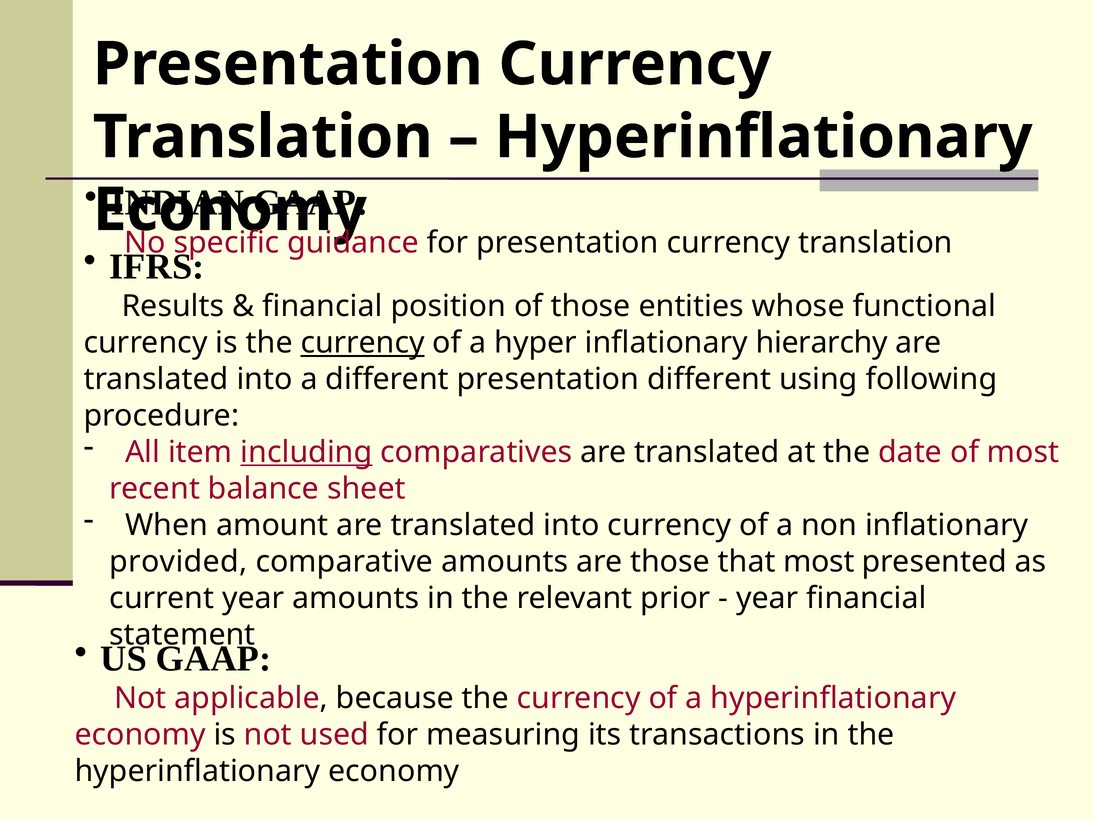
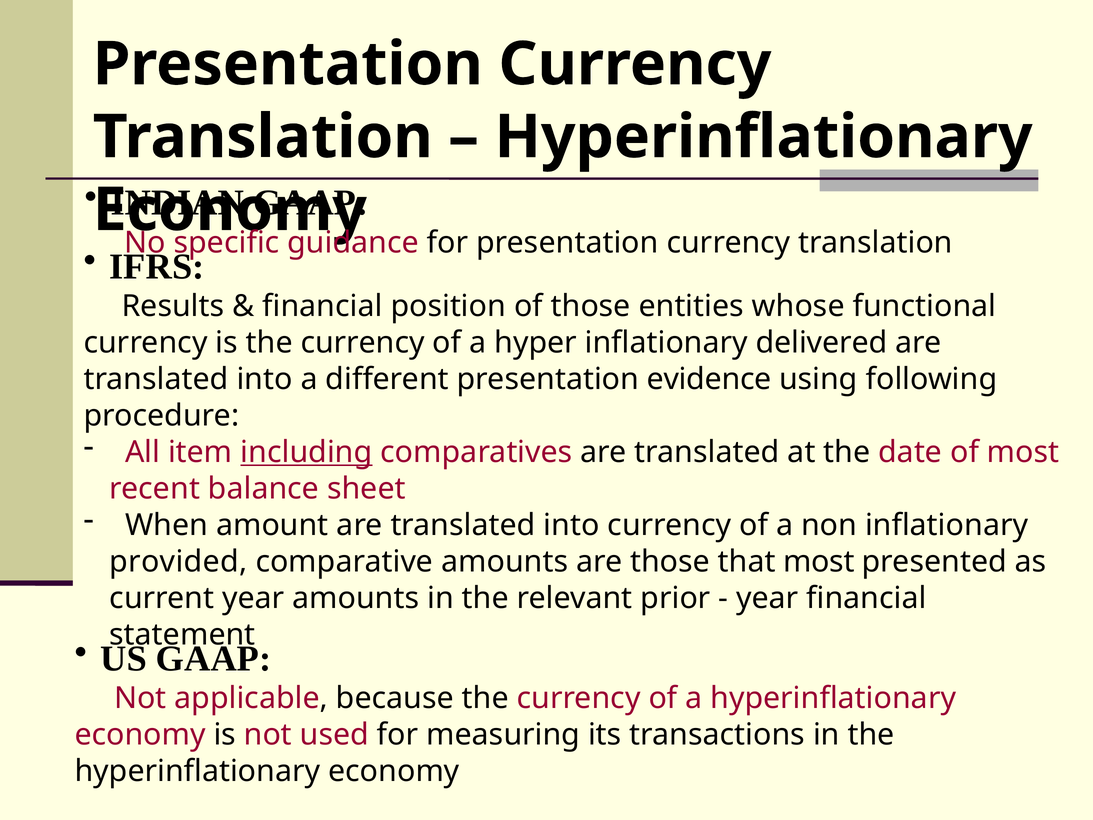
currency at (363, 343) underline: present -> none
hierarchy: hierarchy -> delivered
presentation different: different -> evidence
